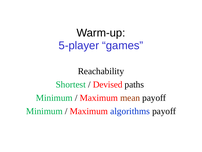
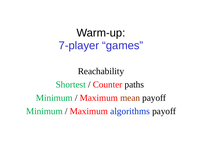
5-player: 5-player -> 7-player
Devised: Devised -> Counter
